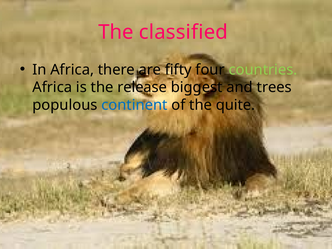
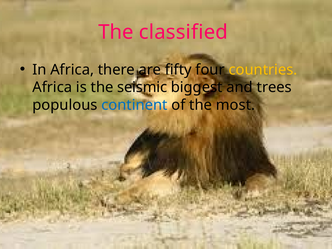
countries colour: light green -> yellow
release: release -> seismic
quite: quite -> most
